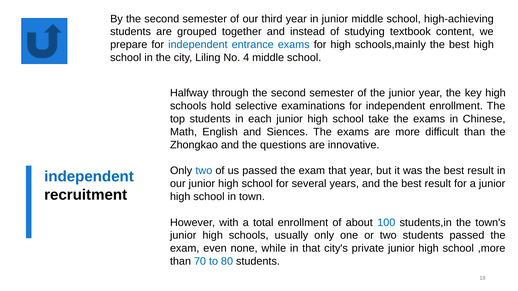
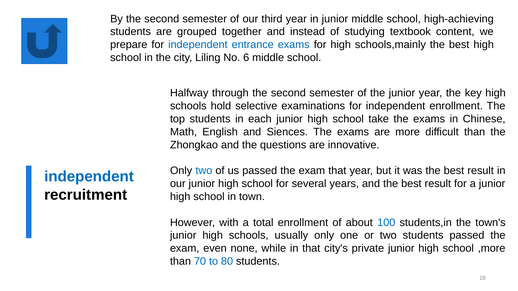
4: 4 -> 6
